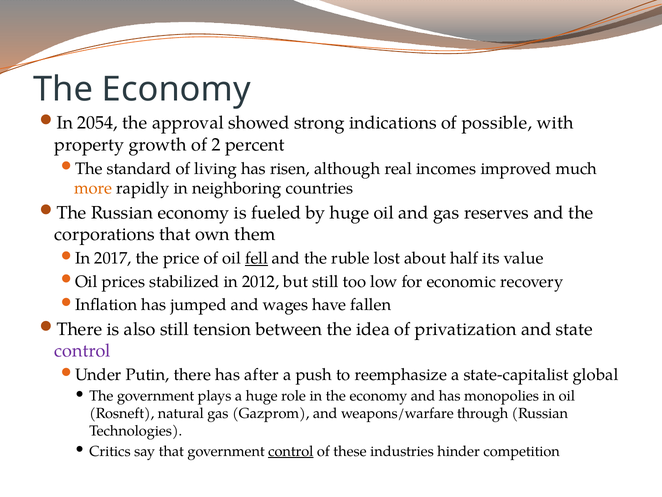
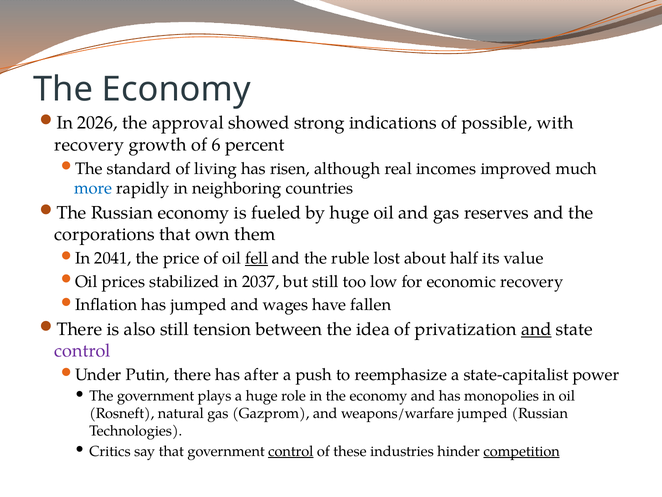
2054: 2054 -> 2026
property at (89, 144): property -> recovery
2: 2 -> 6
more colour: orange -> blue
2017: 2017 -> 2041
2012: 2012 -> 2037
and at (536, 329) underline: none -> present
global: global -> power
weapons/warfare through: through -> jumped
competition underline: none -> present
